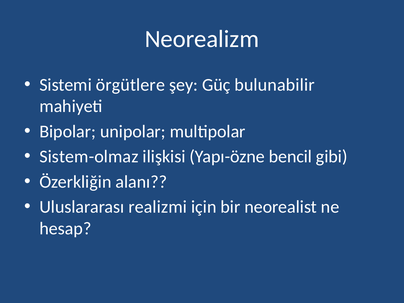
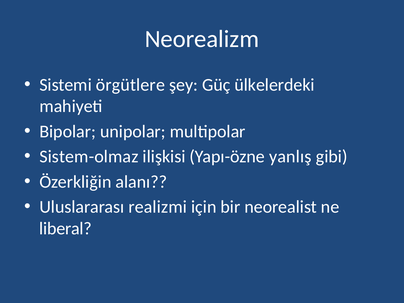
bulunabilir: bulunabilir -> ülkelerdeki
bencil: bencil -> yanlış
hesap: hesap -> liberal
